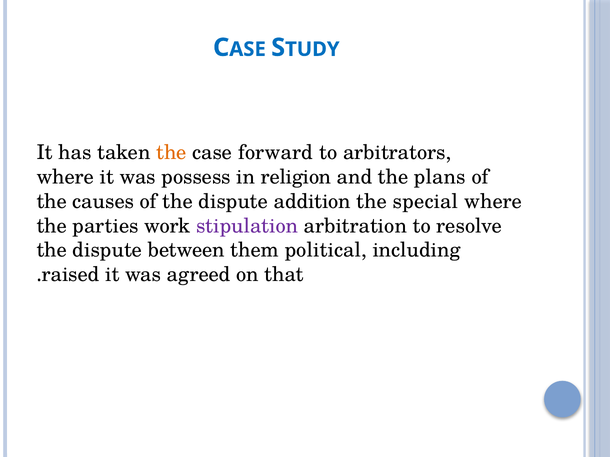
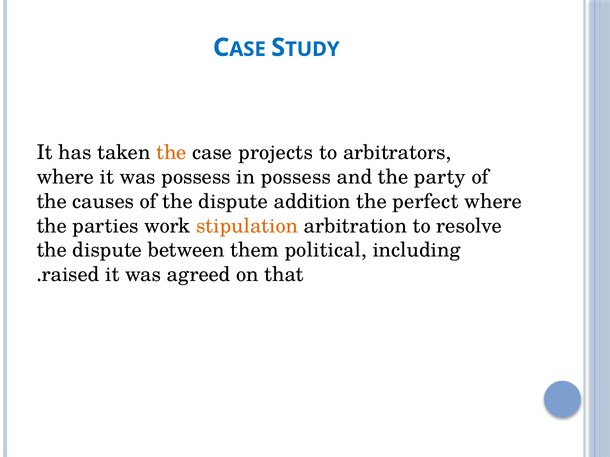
forward: forward -> projects
in religion: religion -> possess
plans: plans -> party
special: special -> perfect
stipulation colour: purple -> orange
